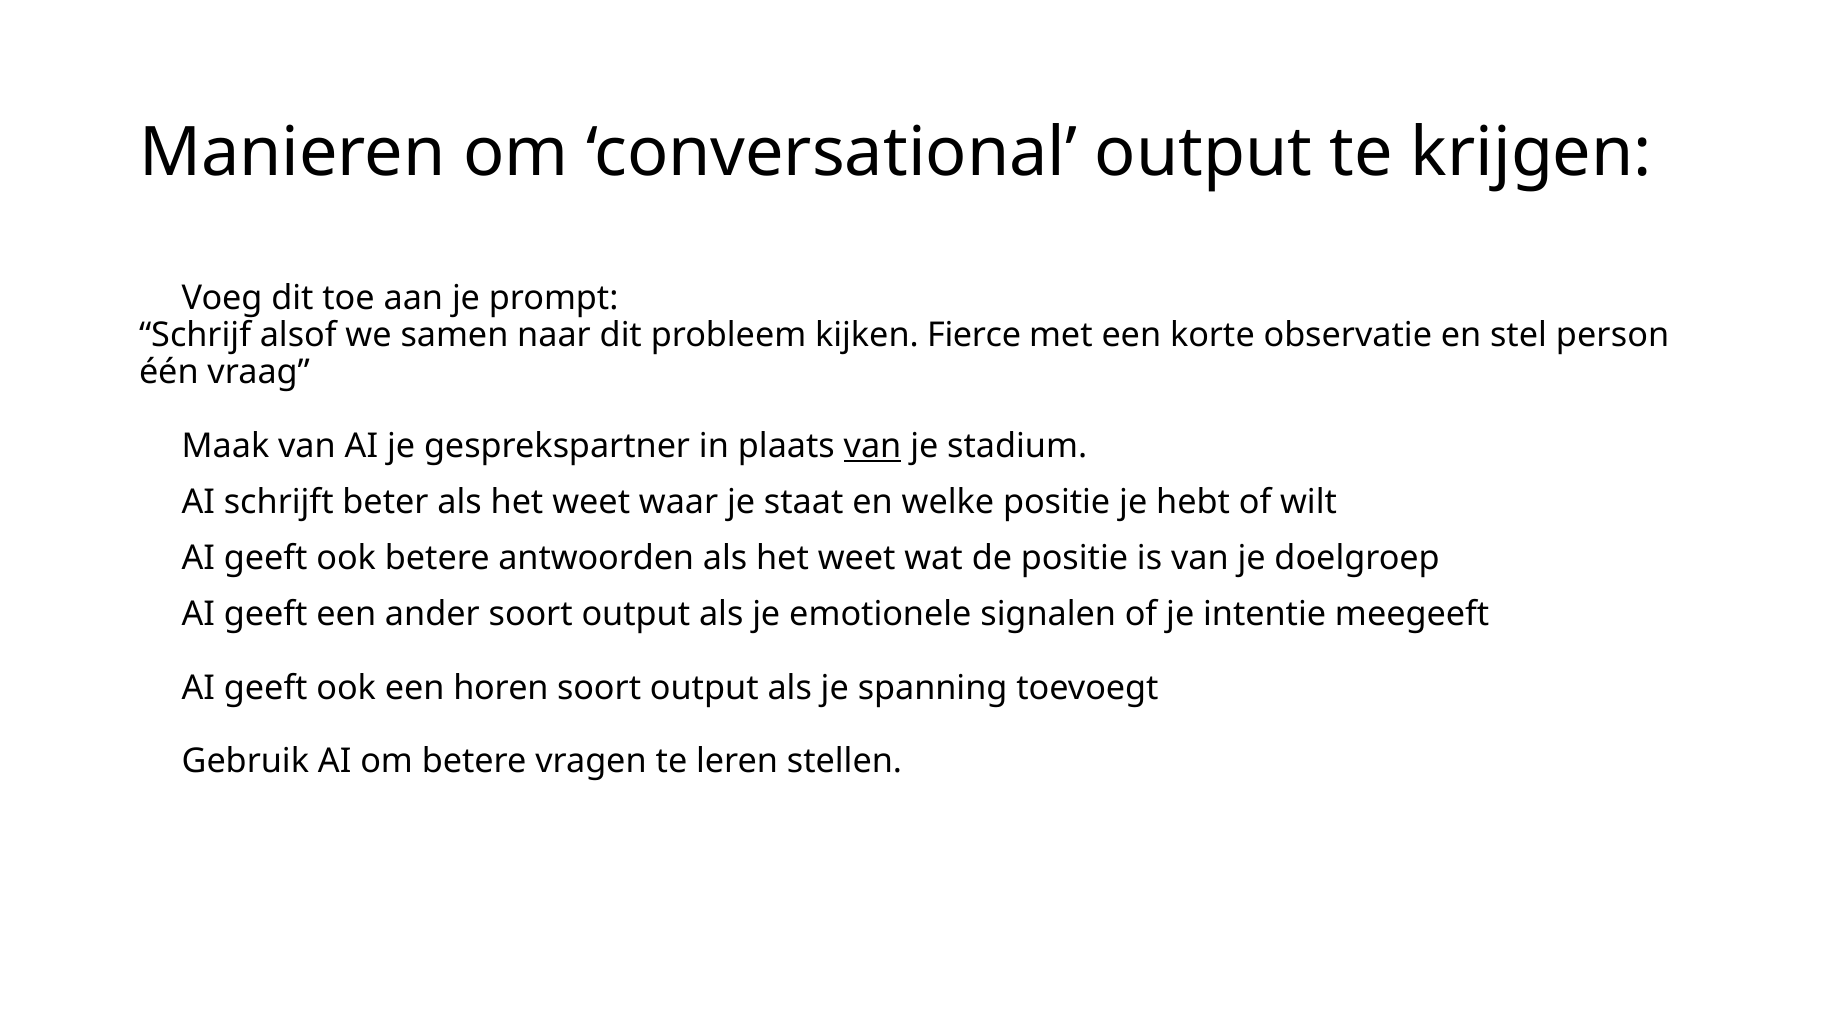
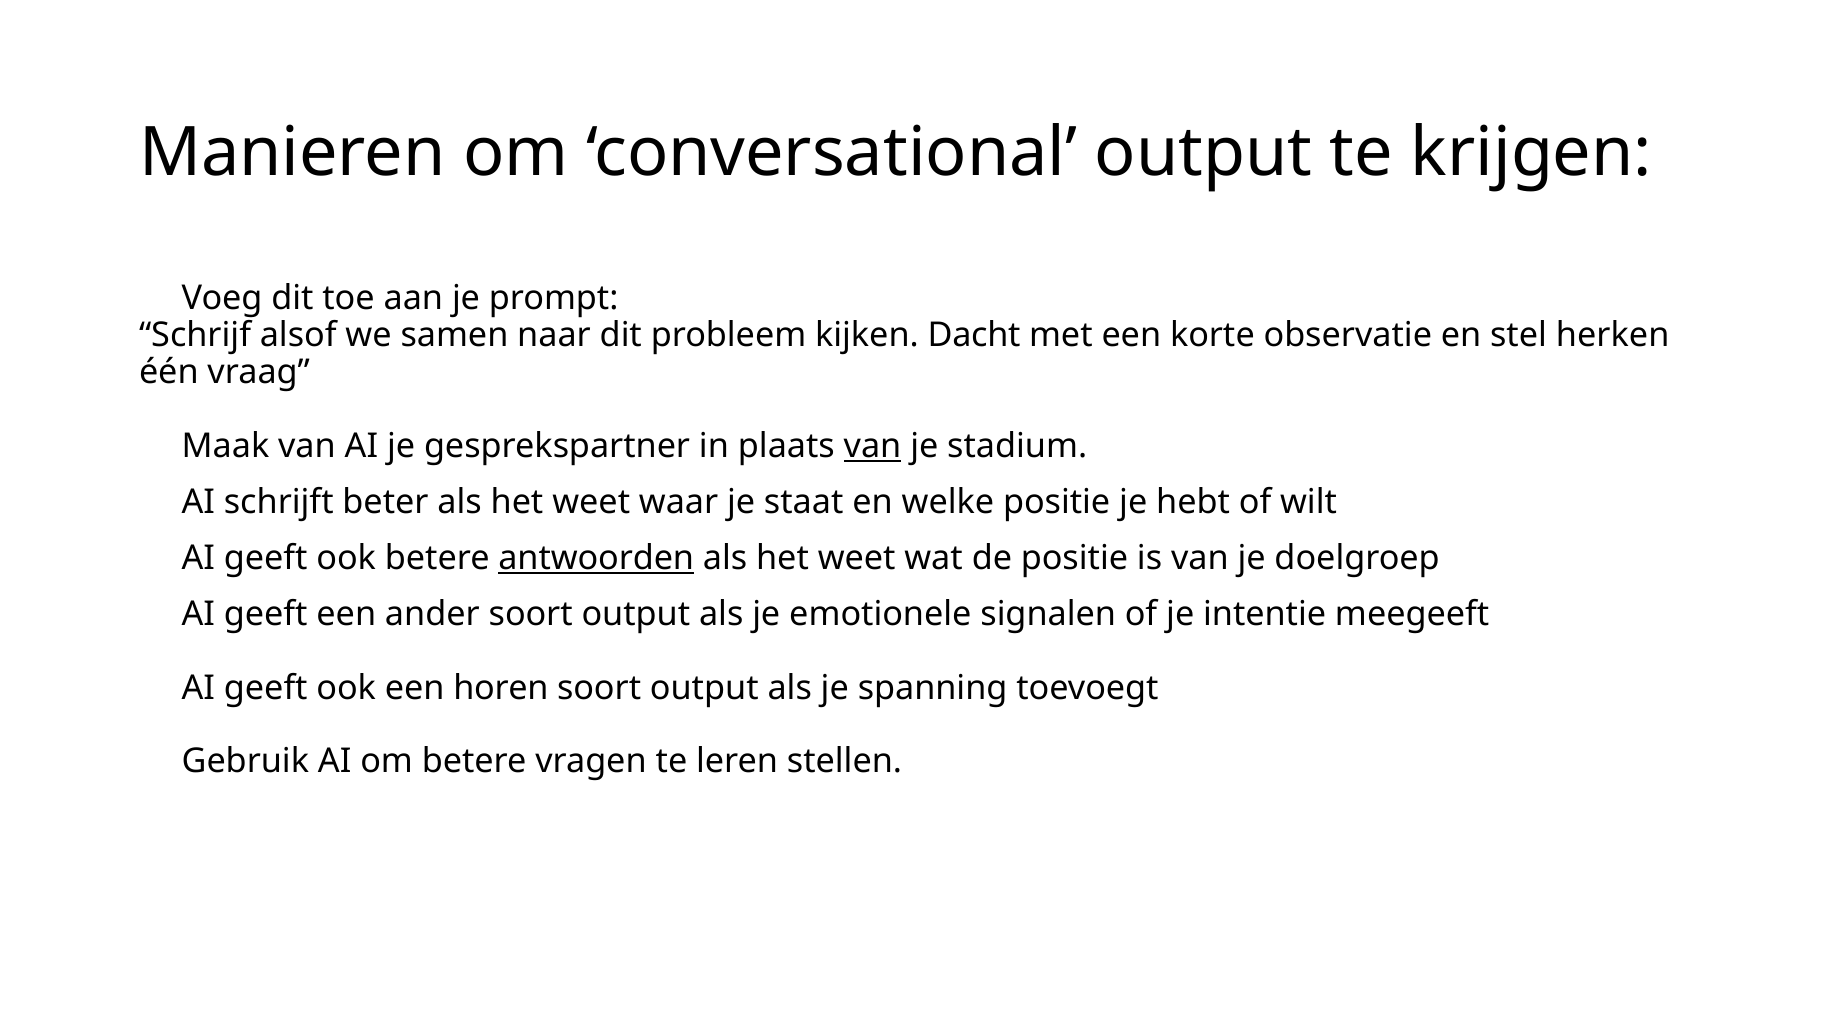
Fierce: Fierce -> Dacht
person: person -> herken
antwoorden underline: none -> present
